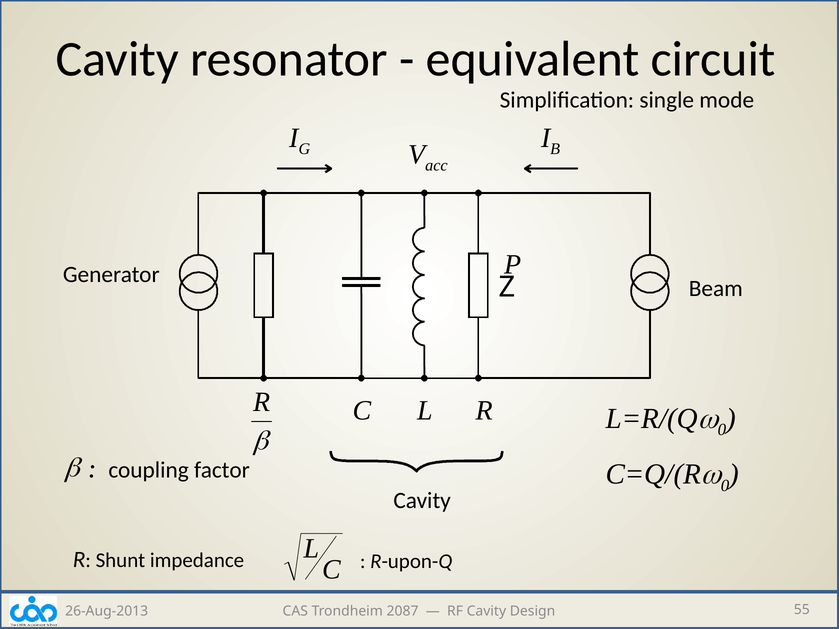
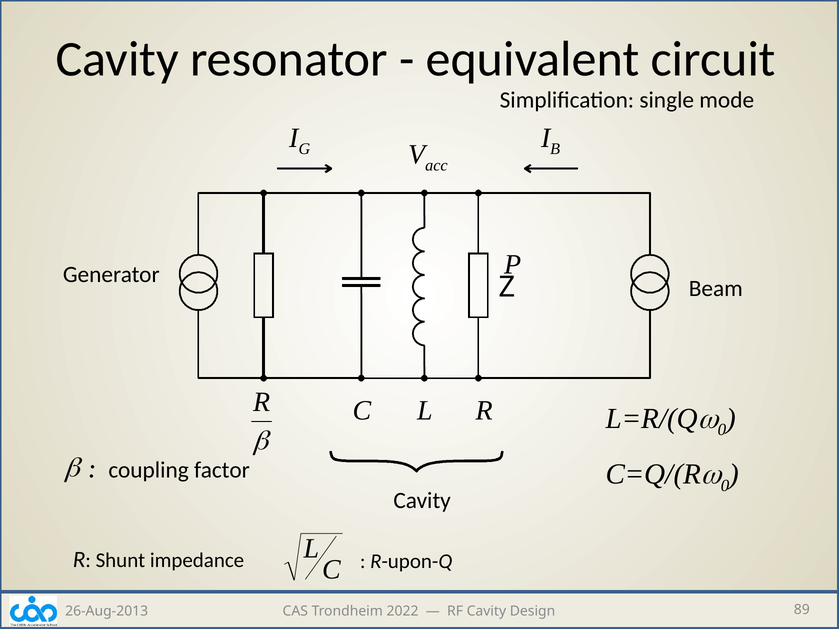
2087: 2087 -> 2022
55: 55 -> 89
